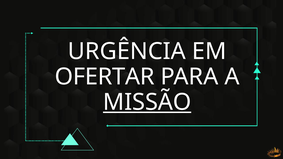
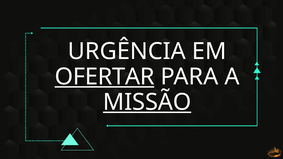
OFERTAR underline: none -> present
